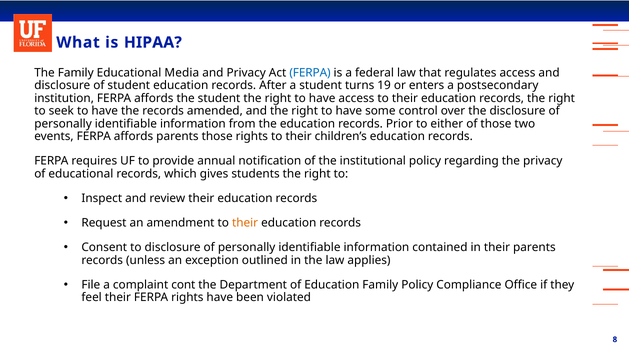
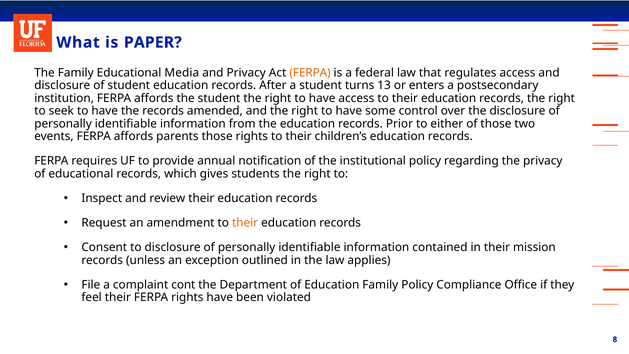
HIPAA: HIPAA -> PAPER
FERPA at (310, 73) colour: blue -> orange
19: 19 -> 13
their parents: parents -> mission
